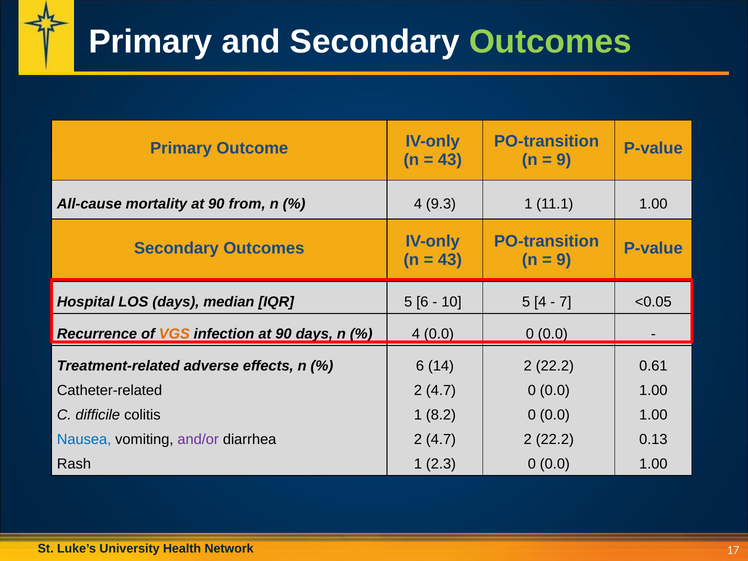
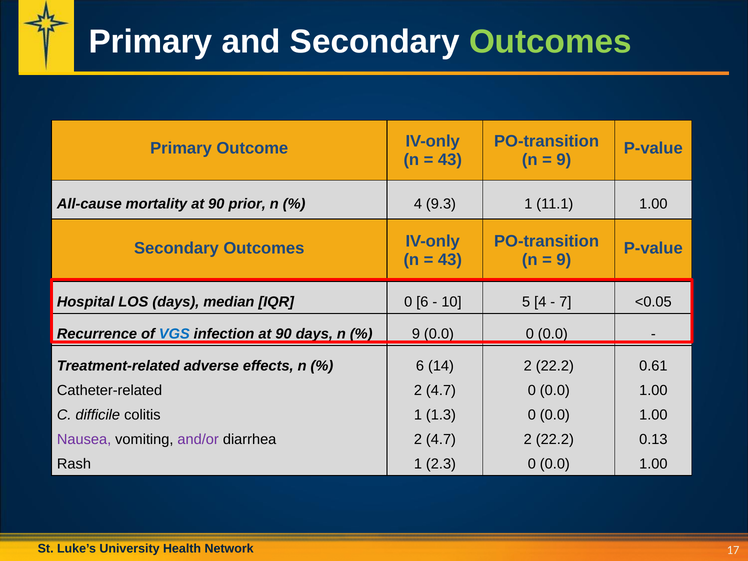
from: from -> prior
IQR 5: 5 -> 0
VGS colour: orange -> blue
4 at (416, 334): 4 -> 9
8.2: 8.2 -> 1.3
Nausea colour: blue -> purple
